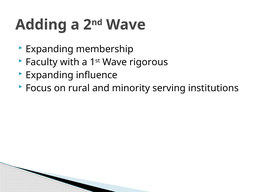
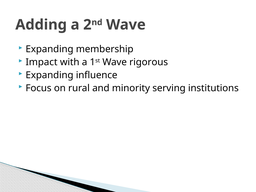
Faculty: Faculty -> Impact
